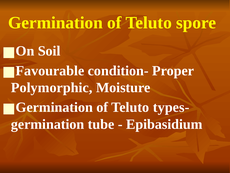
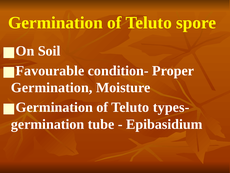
Polymorphic at (52, 87): Polymorphic -> Germination
